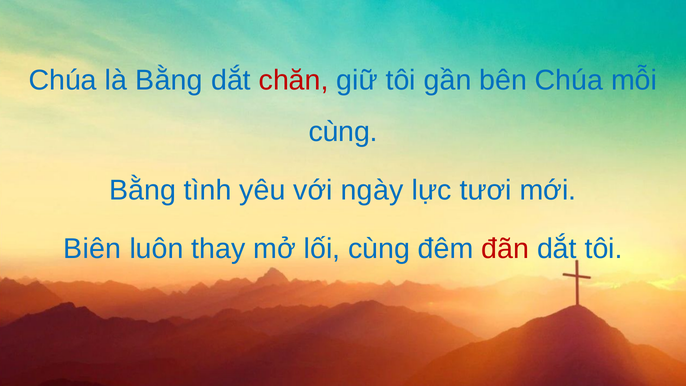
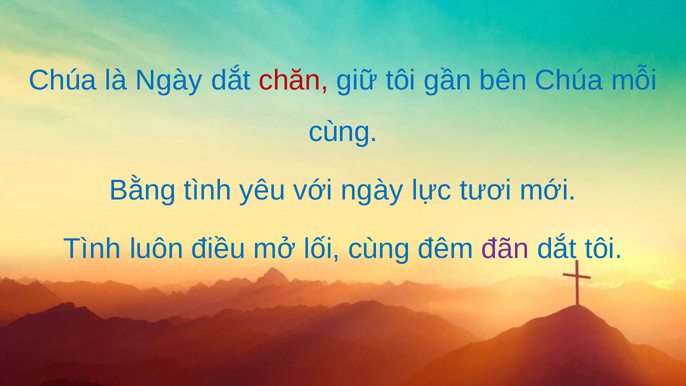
là Bằng: Bằng -> Ngày
Biên at (92, 249): Biên -> Tình
thay: thay -> điều
đãn colour: red -> purple
